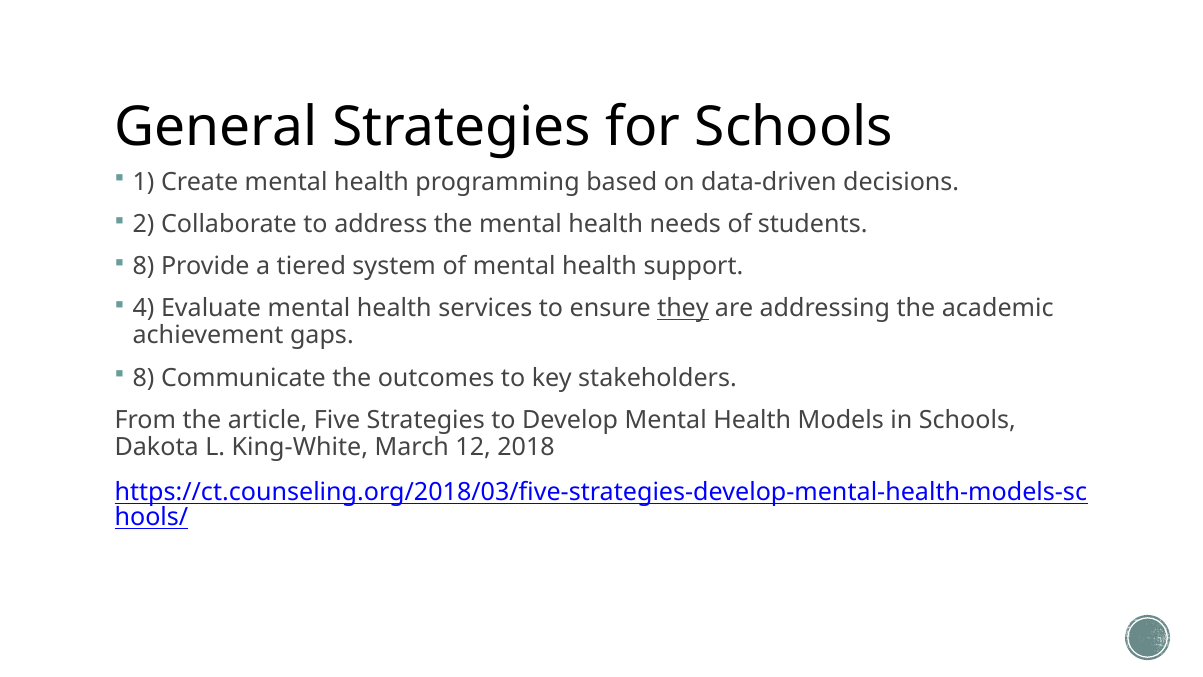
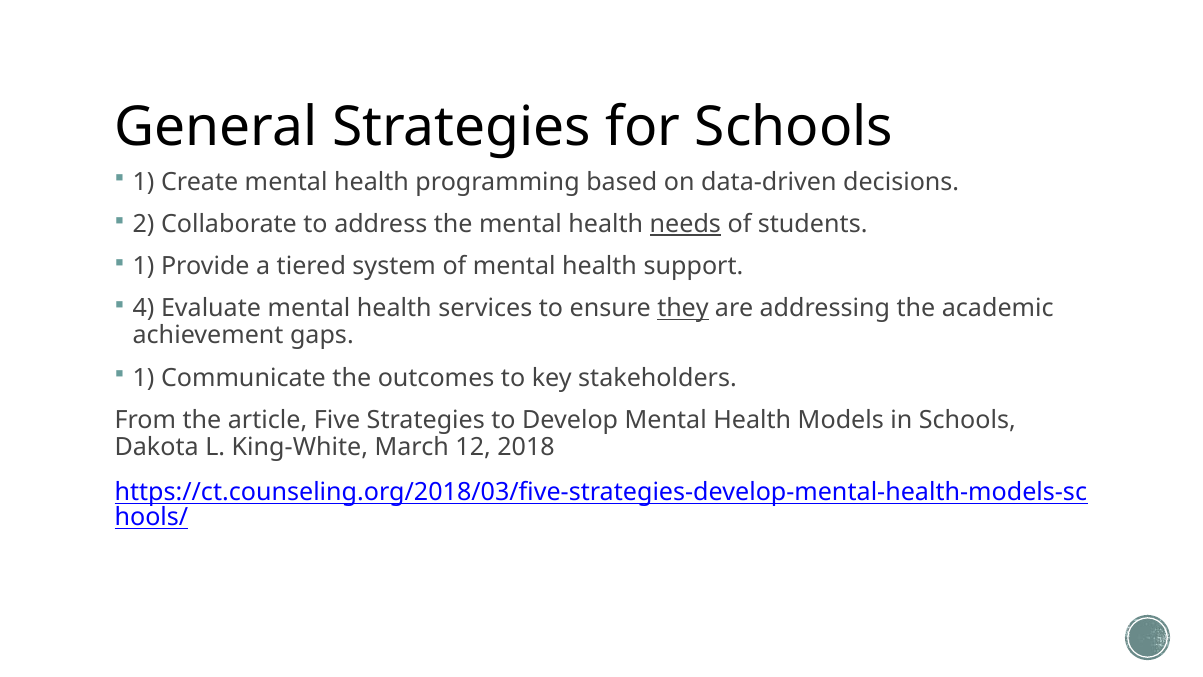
needs underline: none -> present
8 at (144, 266): 8 -> 1
8 at (144, 378): 8 -> 1
